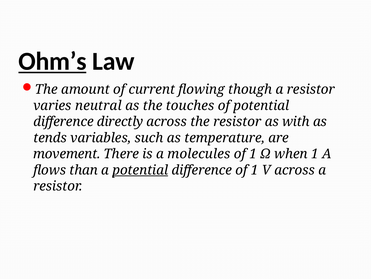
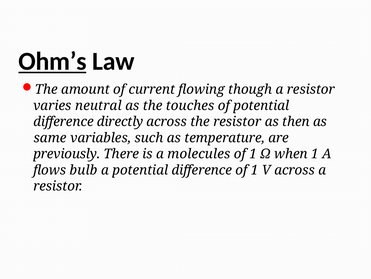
with: with -> then
tends: tends -> same
movement: movement -> previously
than: than -> bulb
potential at (140, 170) underline: present -> none
